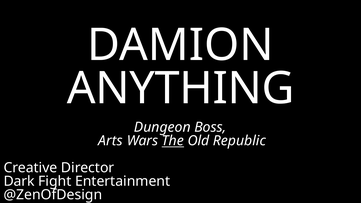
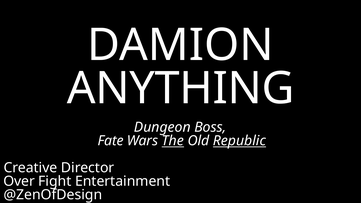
Arts: Arts -> Fate
Republic underline: none -> present
Dark: Dark -> Over
